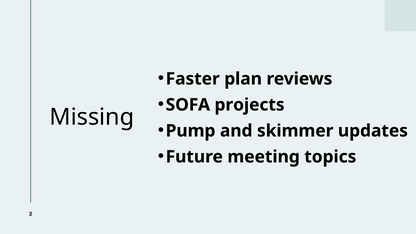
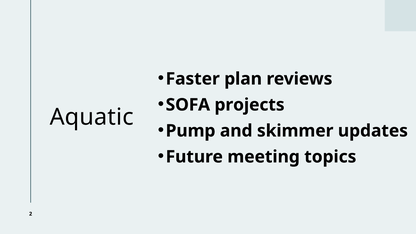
Missing: Missing -> Aquatic
